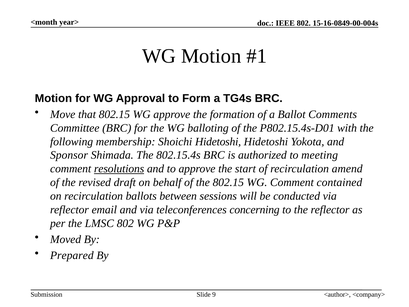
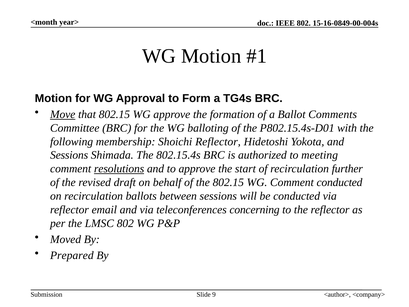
Move underline: none -> present
Shoichi Hidetoshi: Hidetoshi -> Reflector
Sponsor at (69, 155): Sponsor -> Sessions
amend: amend -> further
Comment contained: contained -> conducted
